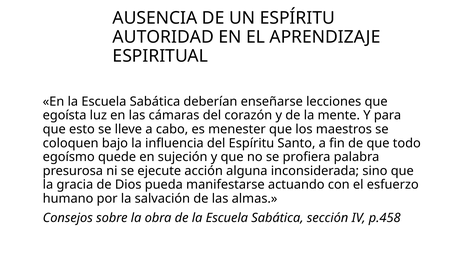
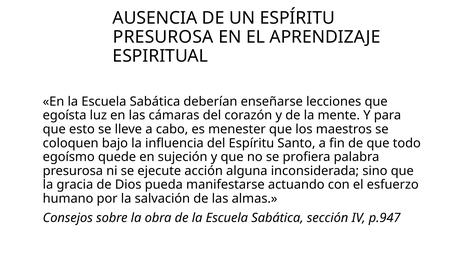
AUTORIDAD at (163, 37): AUTORIDAD -> PRESUROSA
p.458: p.458 -> p.947
